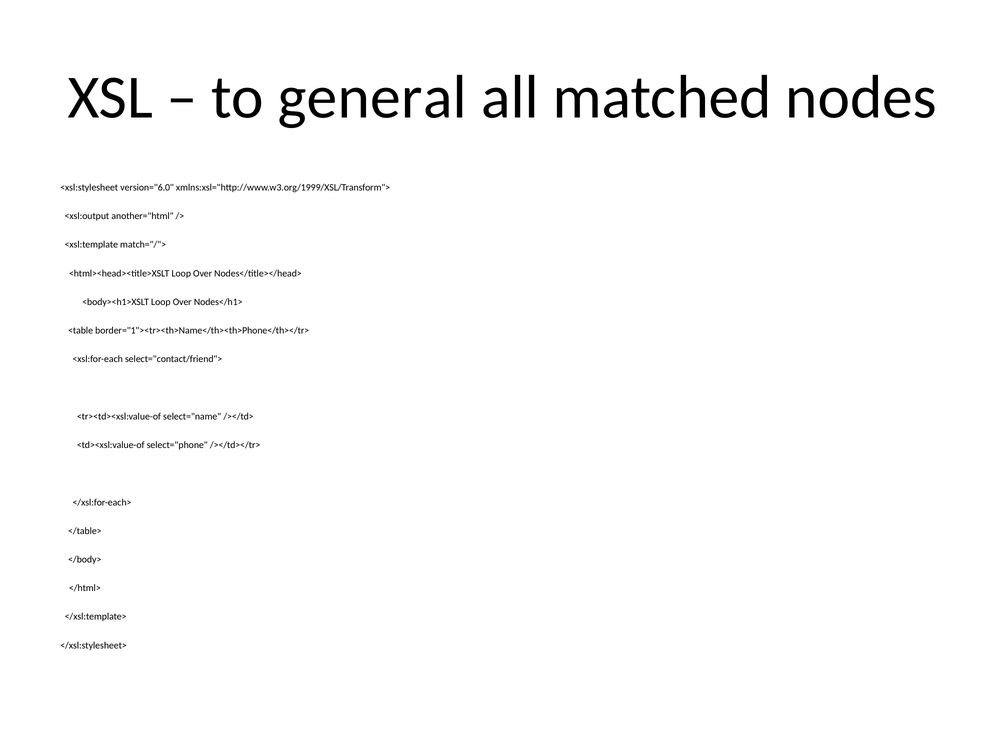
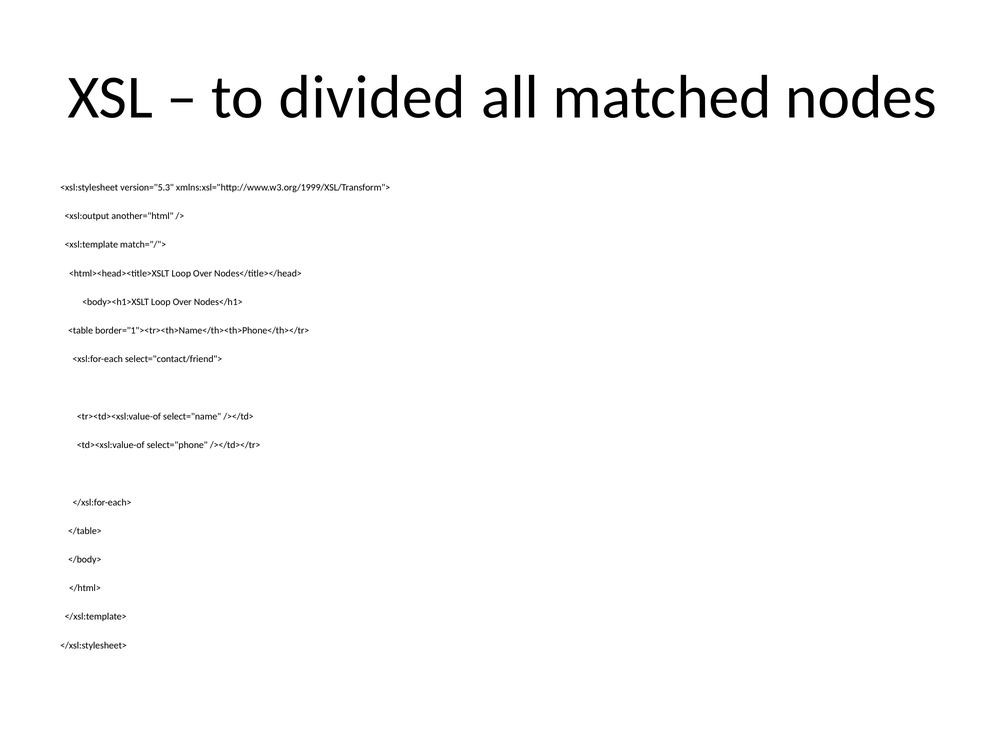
general: general -> divided
version="6.0: version="6.0 -> version="5.3
